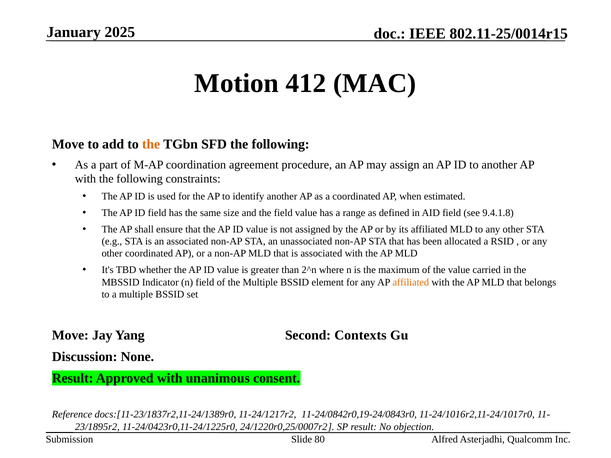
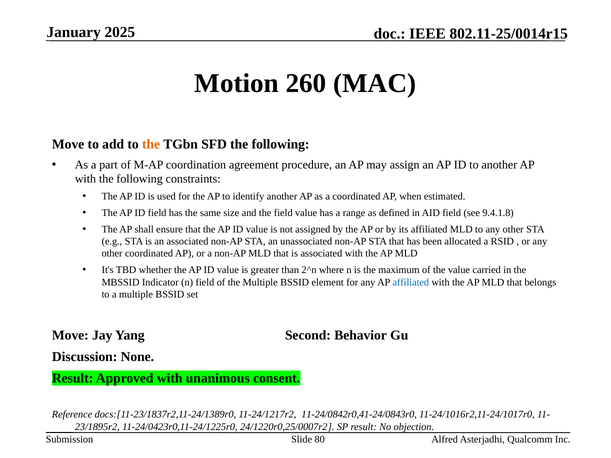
412: 412 -> 260
affiliated at (411, 282) colour: orange -> blue
Contexts: Contexts -> Behavior
11-24/0842r0,19-24/0843r0: 11-24/0842r0,19-24/0843r0 -> 11-24/0842r0,41-24/0843r0
